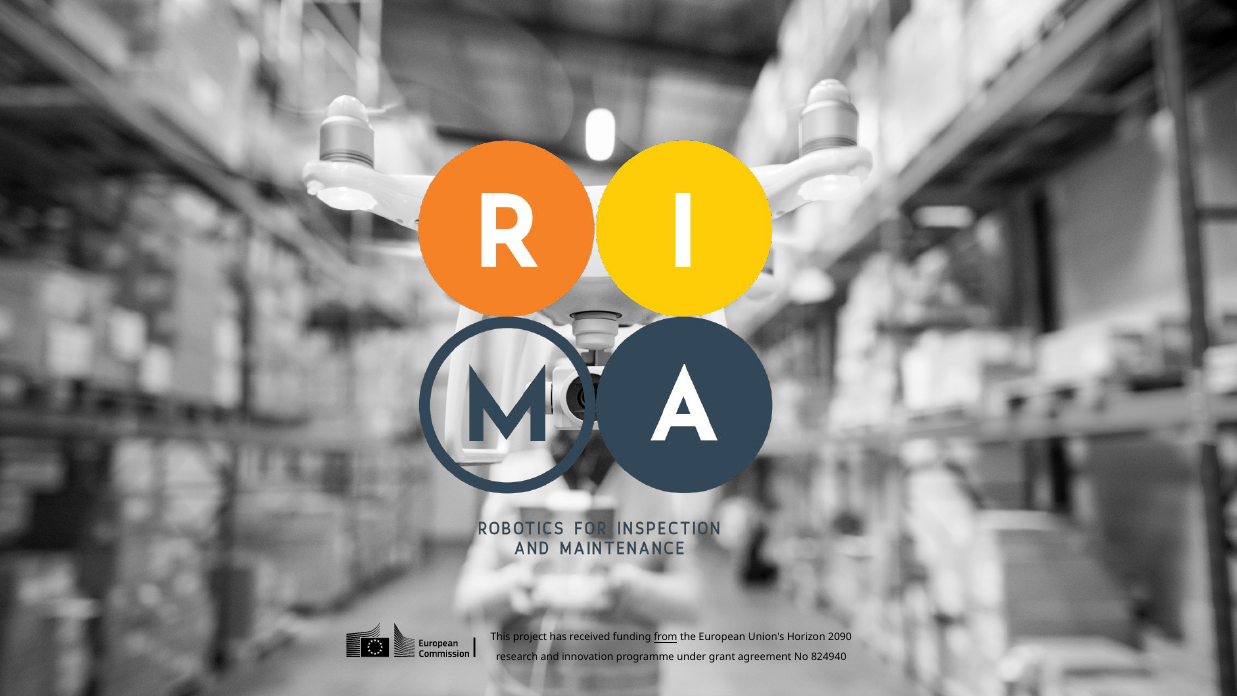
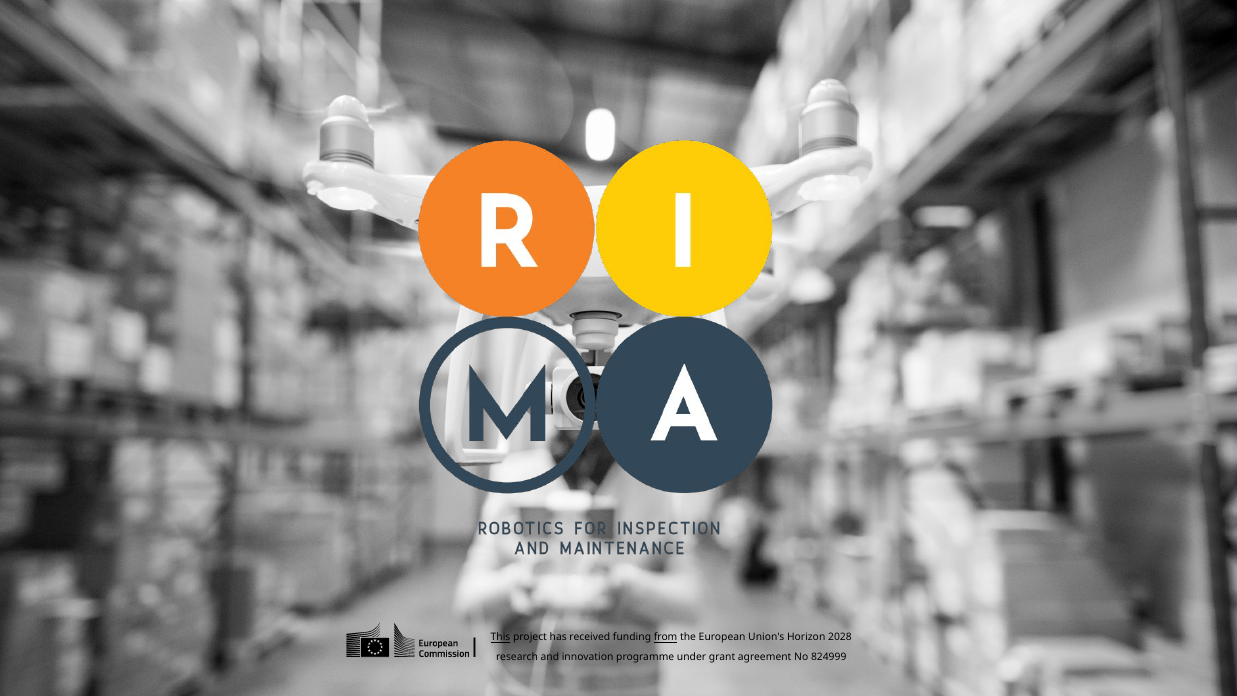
This underline: none -> present
2090: 2090 -> 2028
824940: 824940 -> 824999
